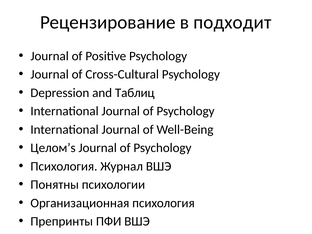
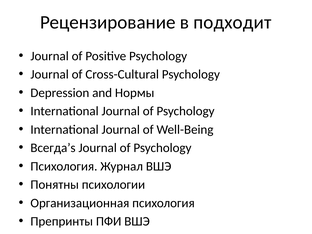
Таблиц: Таблиц -> Нормы
Целом’s: Целом’s -> Всегда’s
